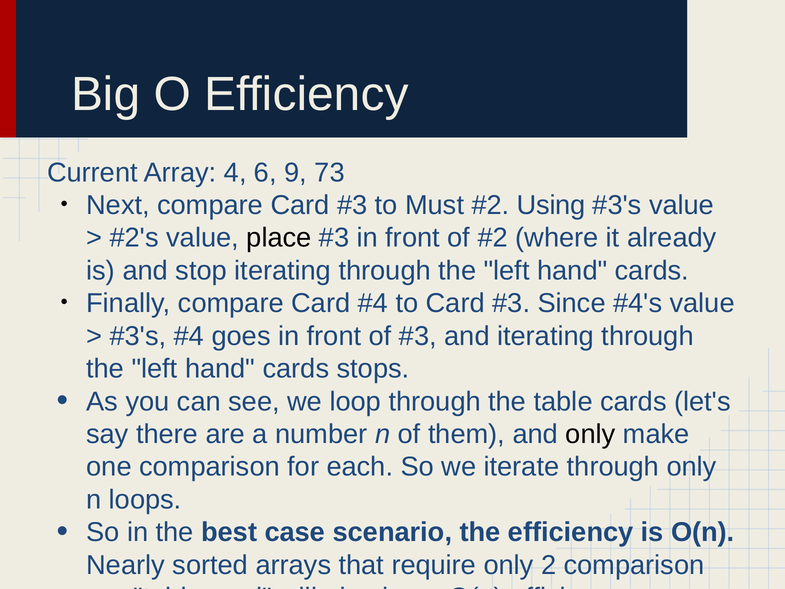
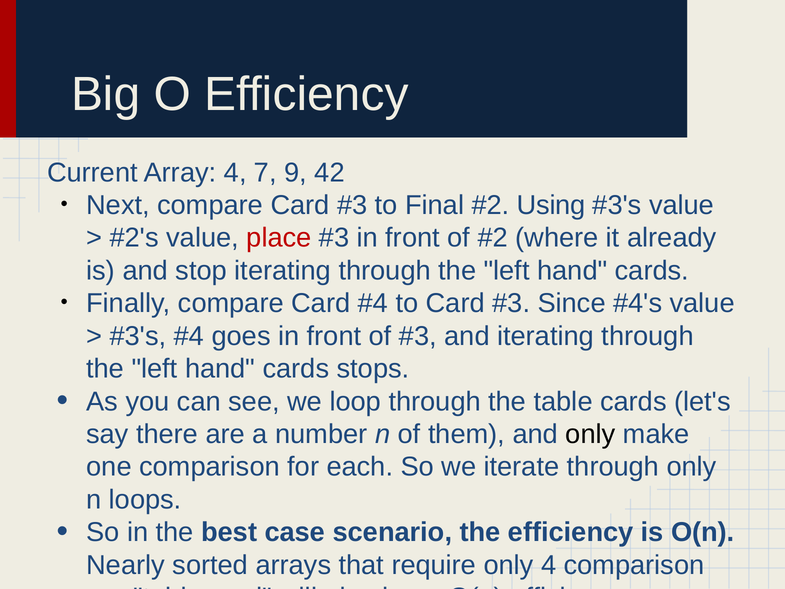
6: 6 -> 7
73: 73 -> 42
Must: Must -> Final
place colour: black -> red
only 2: 2 -> 4
